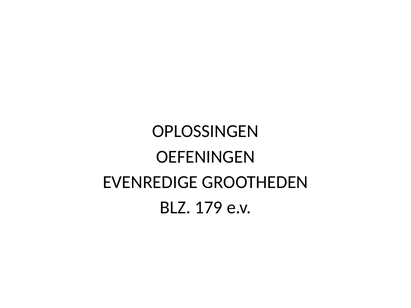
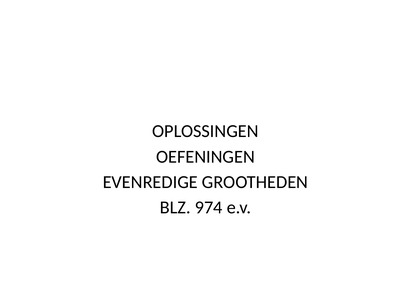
179: 179 -> 974
